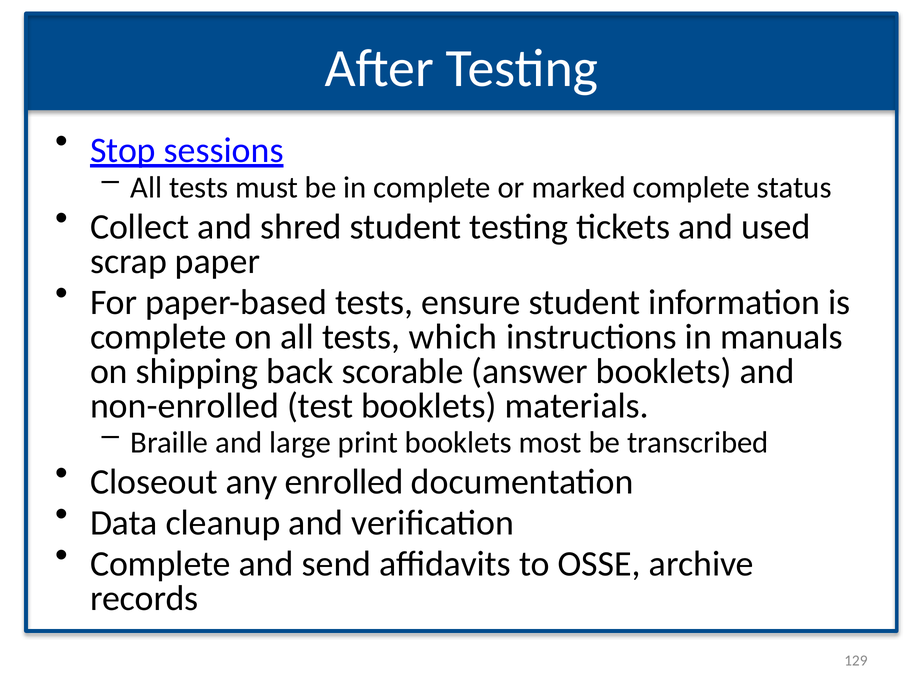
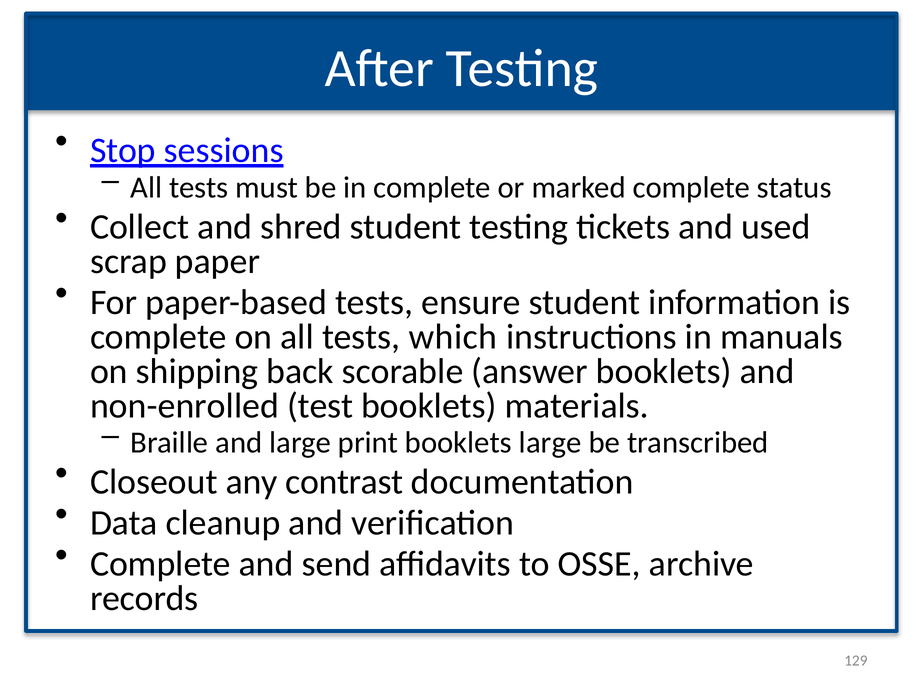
booklets most: most -> large
enrolled: enrolled -> contrast
